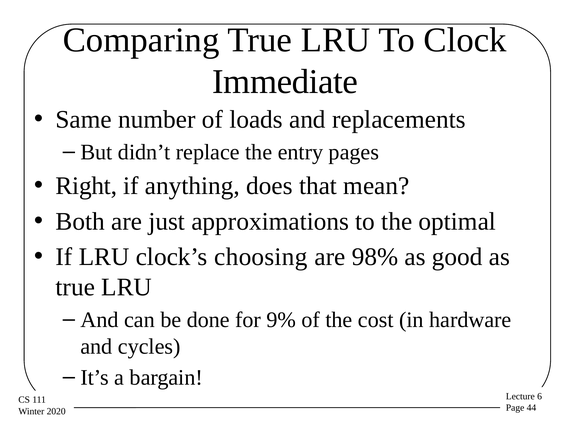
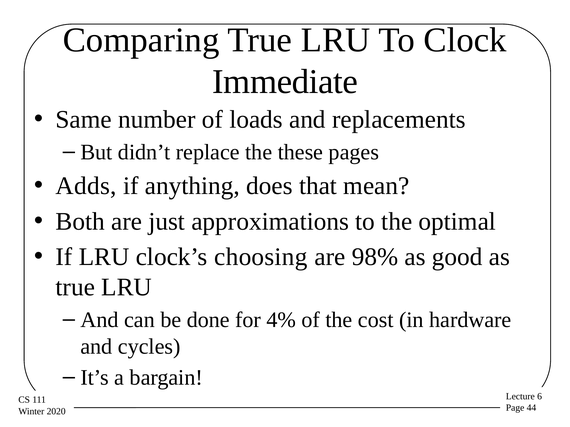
entry: entry -> these
Right: Right -> Adds
9%: 9% -> 4%
